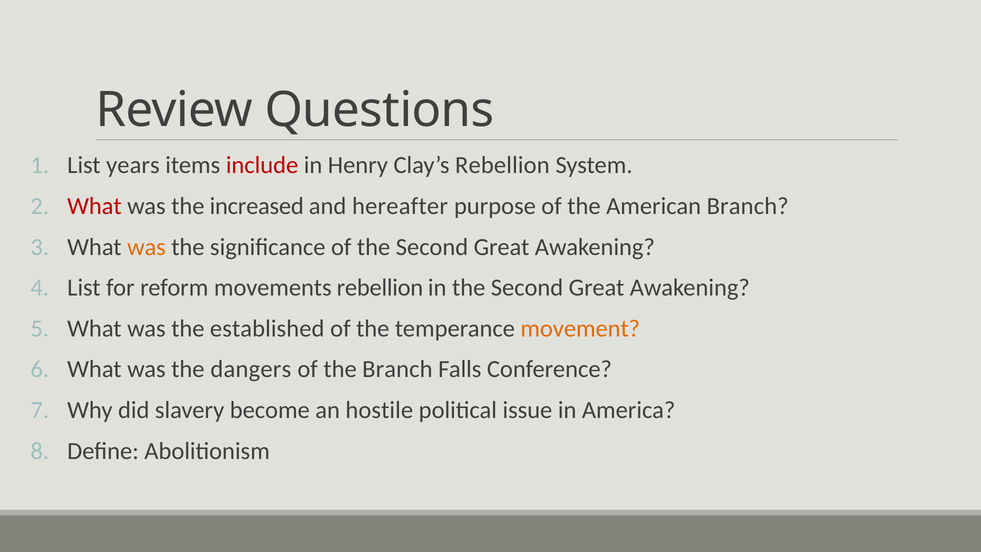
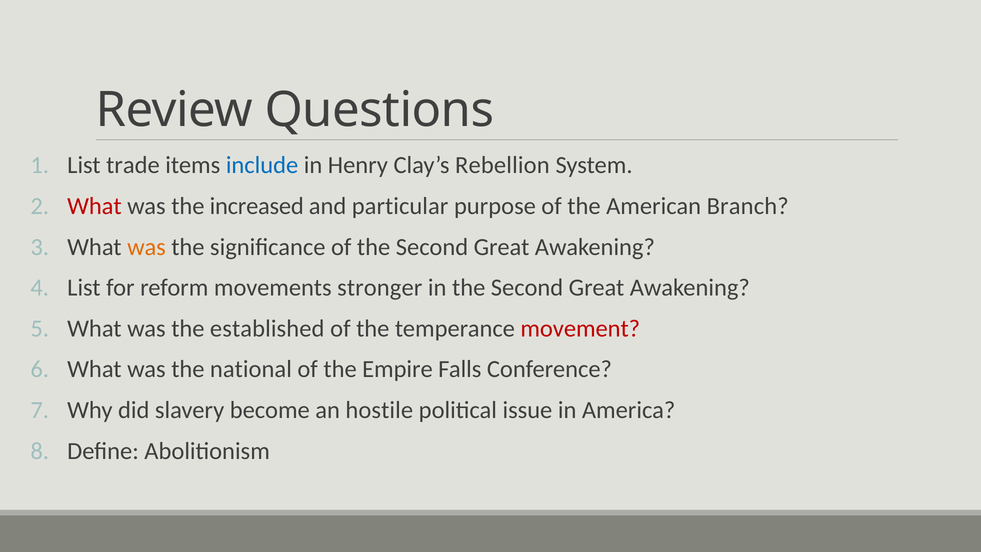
years: years -> trade
include colour: red -> blue
hereafter: hereafter -> particular
movements rebellion: rebellion -> stronger
movement colour: orange -> red
dangers: dangers -> national
the Branch: Branch -> Empire
